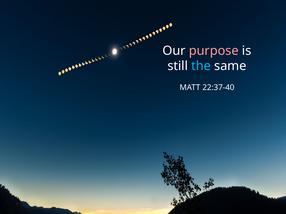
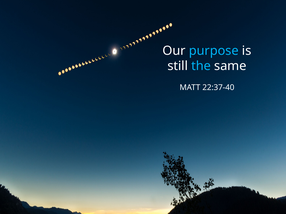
purpose colour: pink -> light blue
